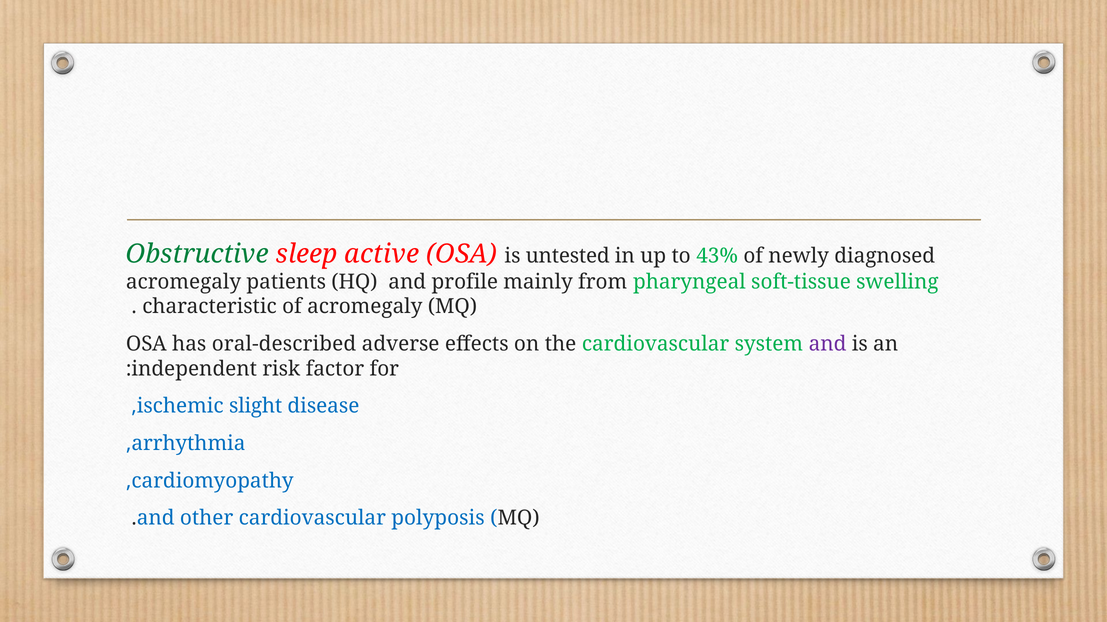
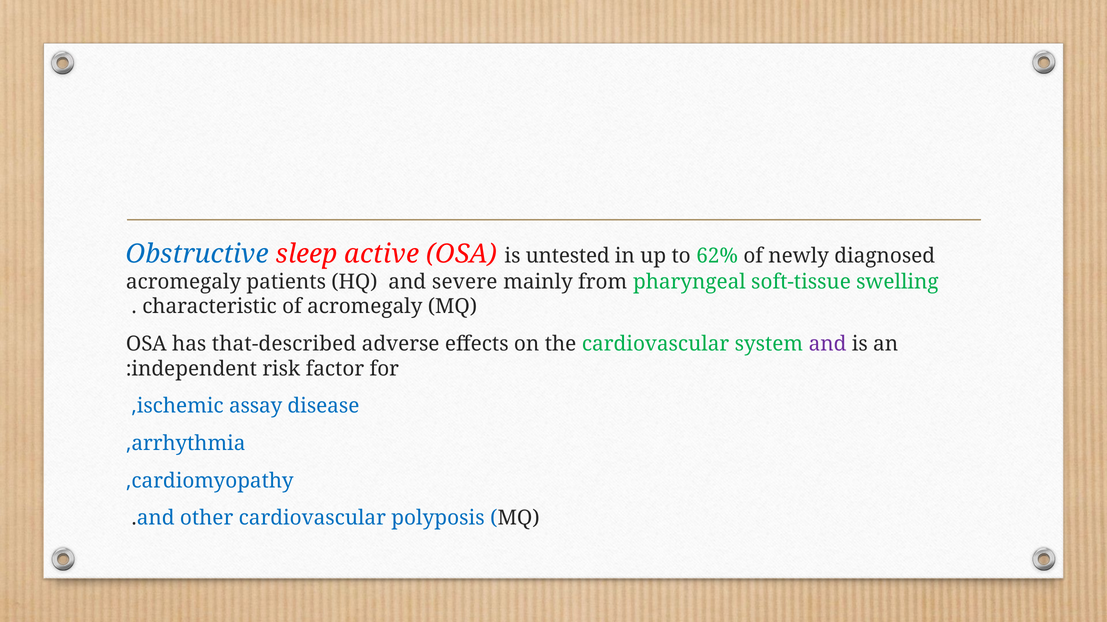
Obstructive colour: green -> blue
43%: 43% -> 62%
profile: profile -> severe
oral-described: oral-described -> that-described
slight: slight -> assay
